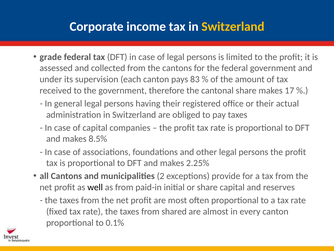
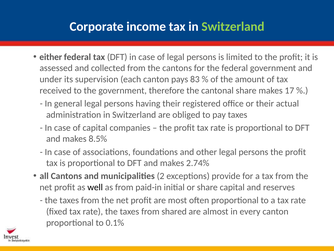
Switzerland at (233, 26) colour: yellow -> light green
grade: grade -> either
2.25%: 2.25% -> 2.74%
